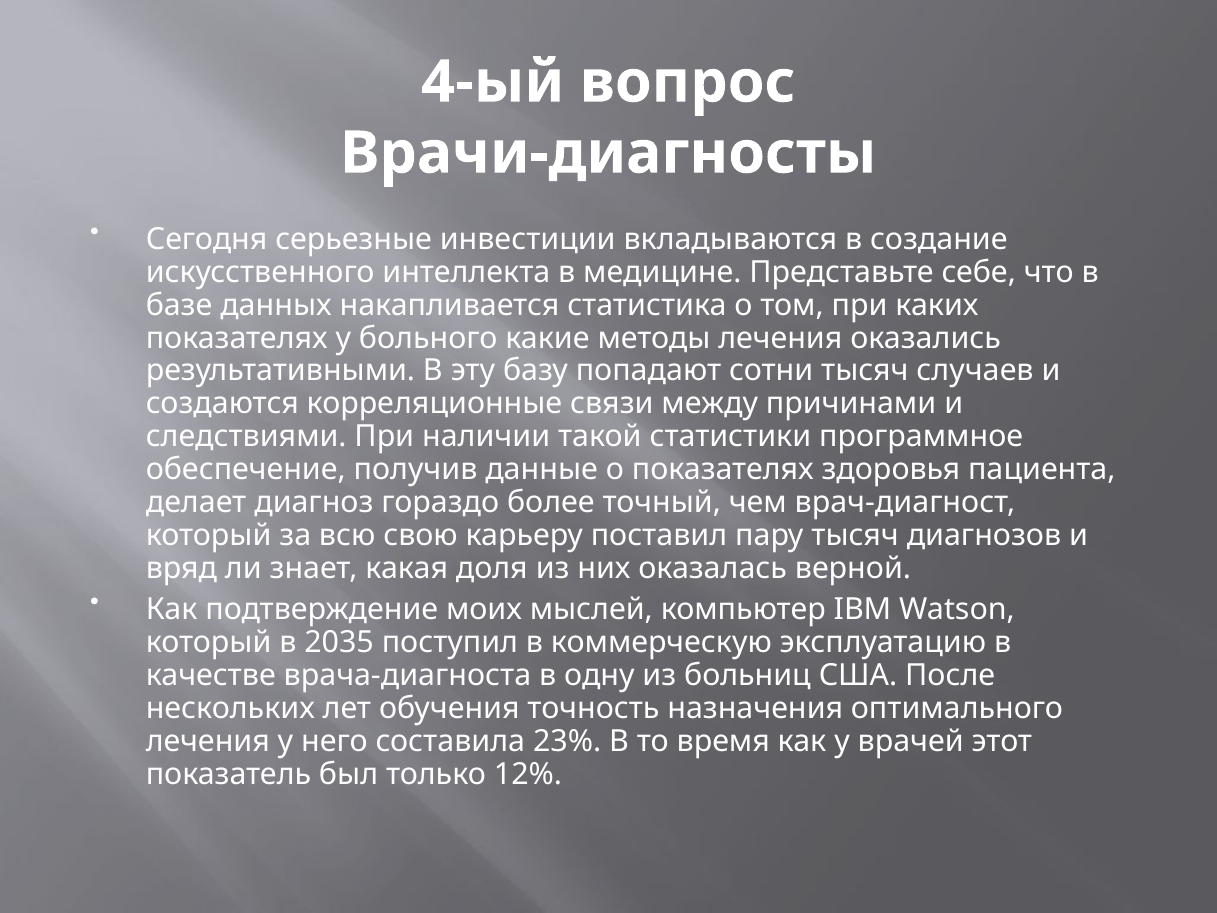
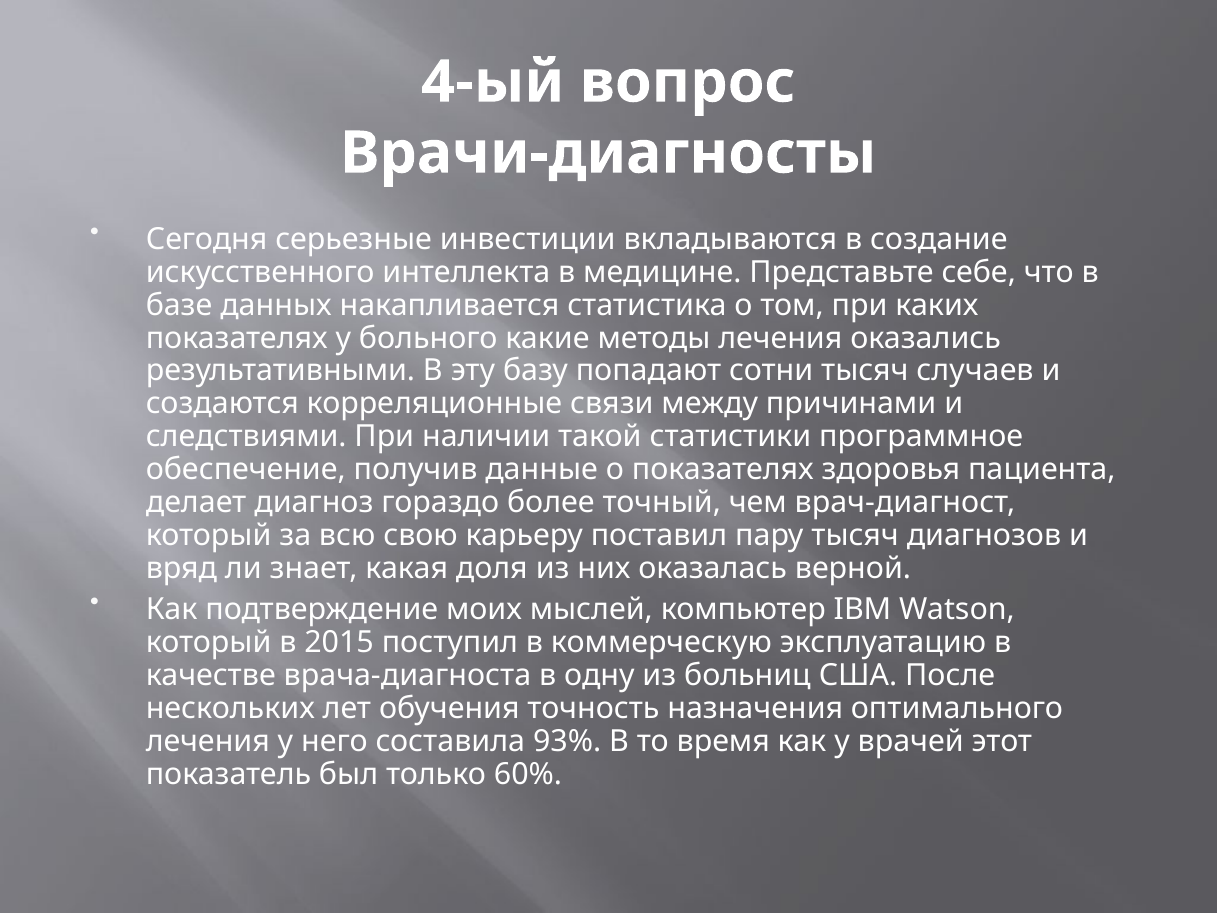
2035: 2035 -> 2015
23%: 23% -> 93%
12%: 12% -> 60%
